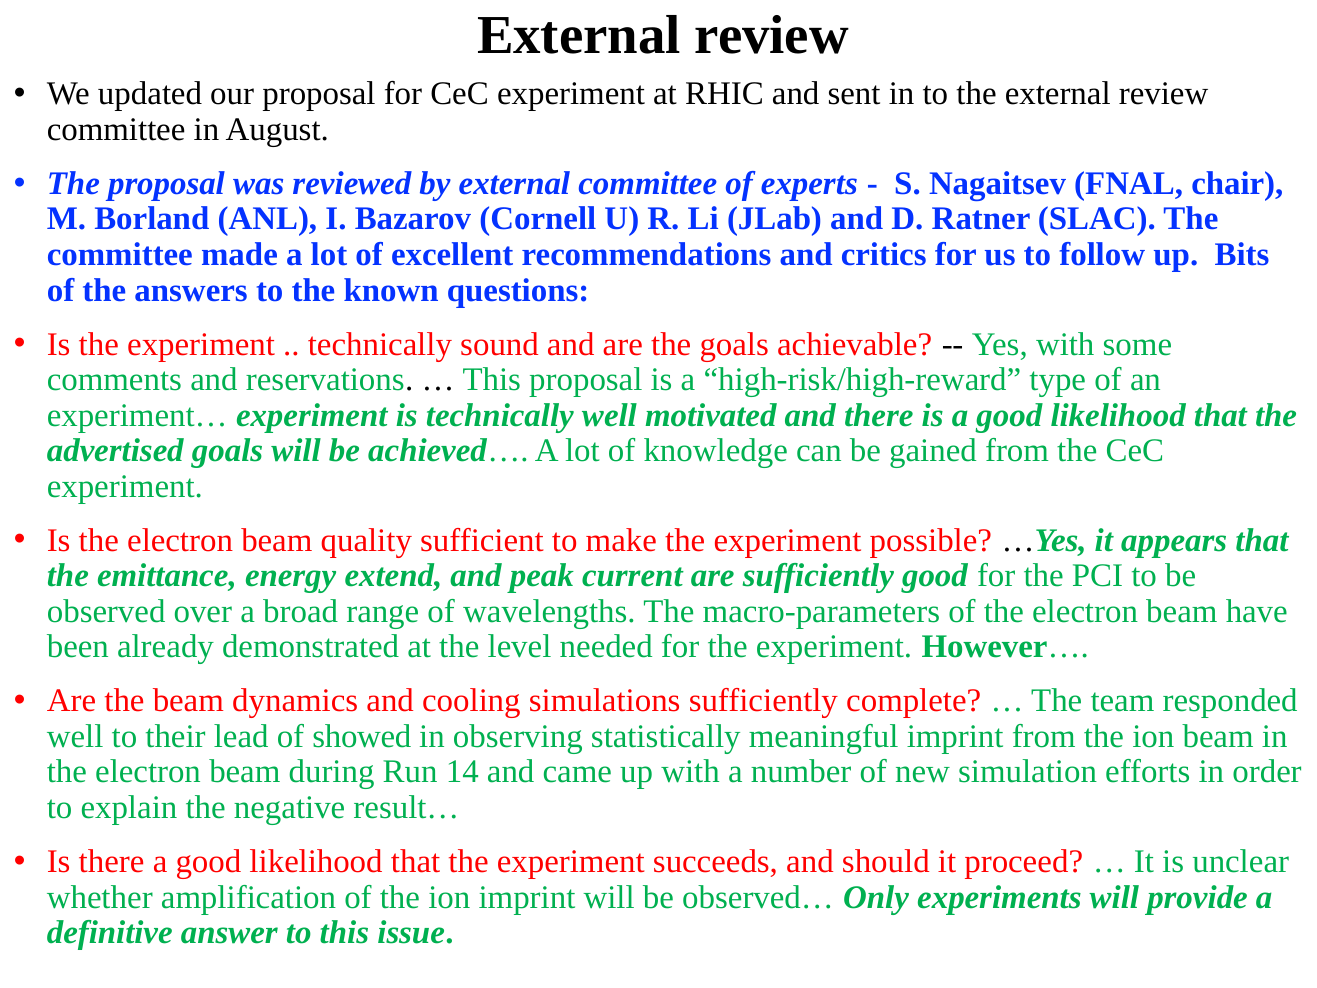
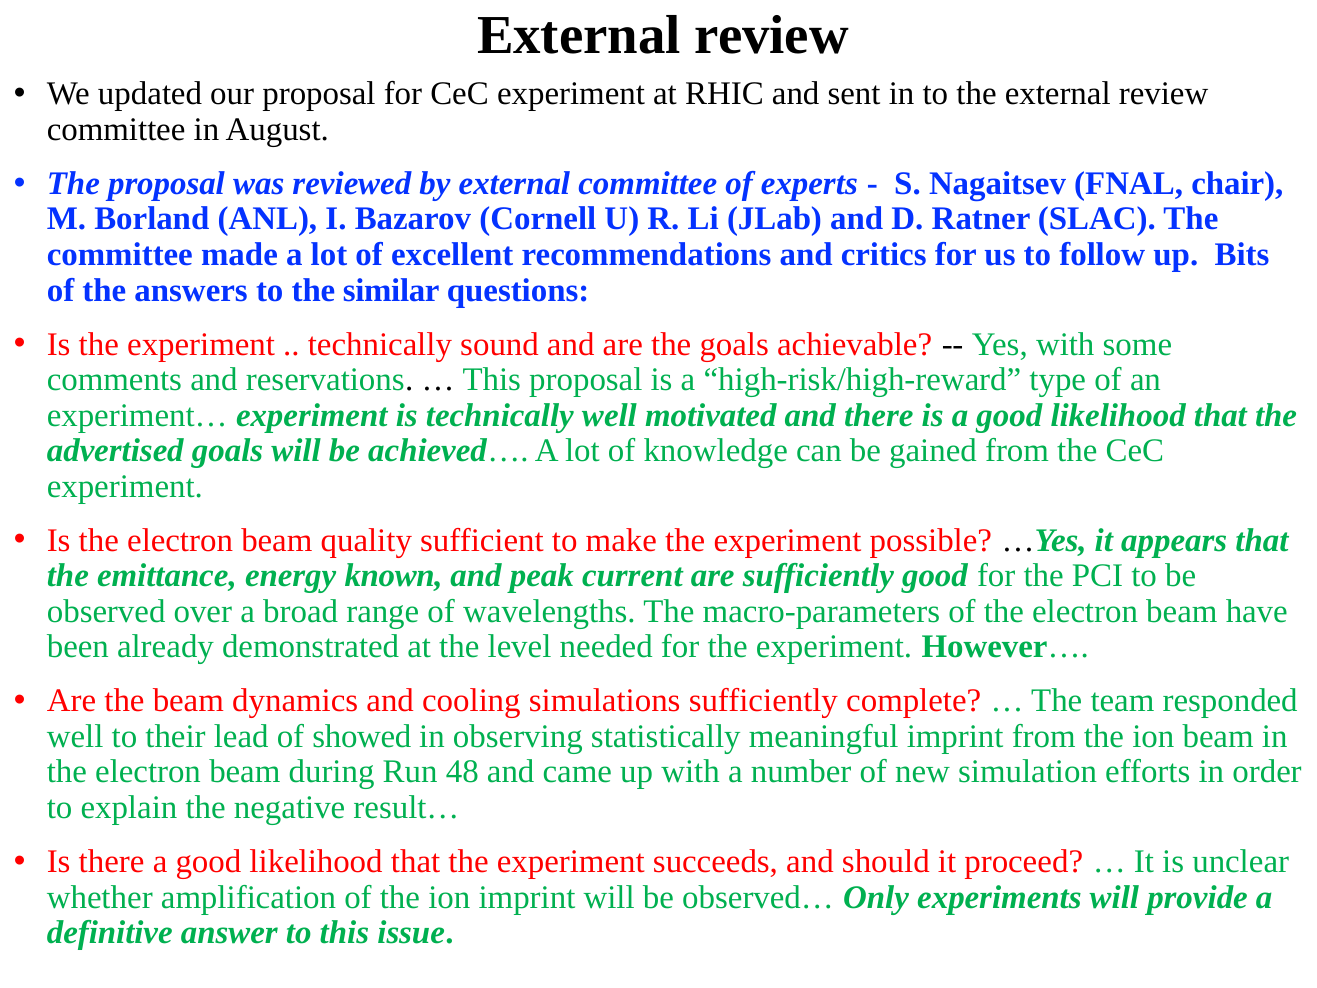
known: known -> similar
extend: extend -> known
14: 14 -> 48
